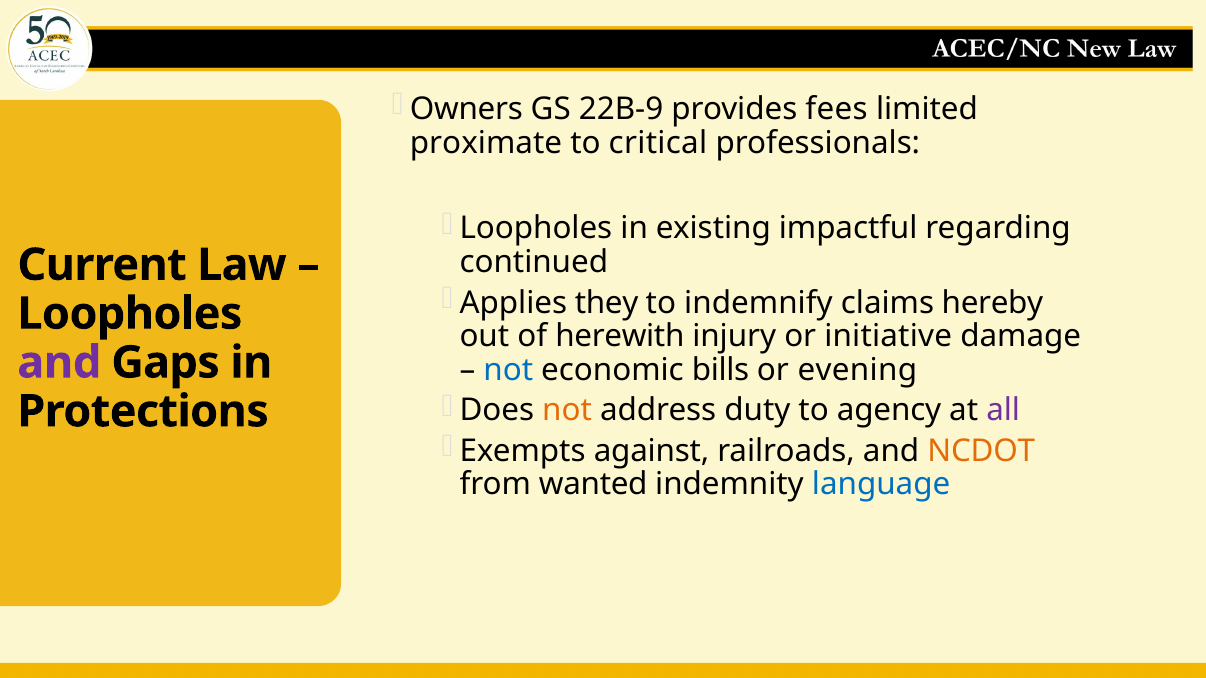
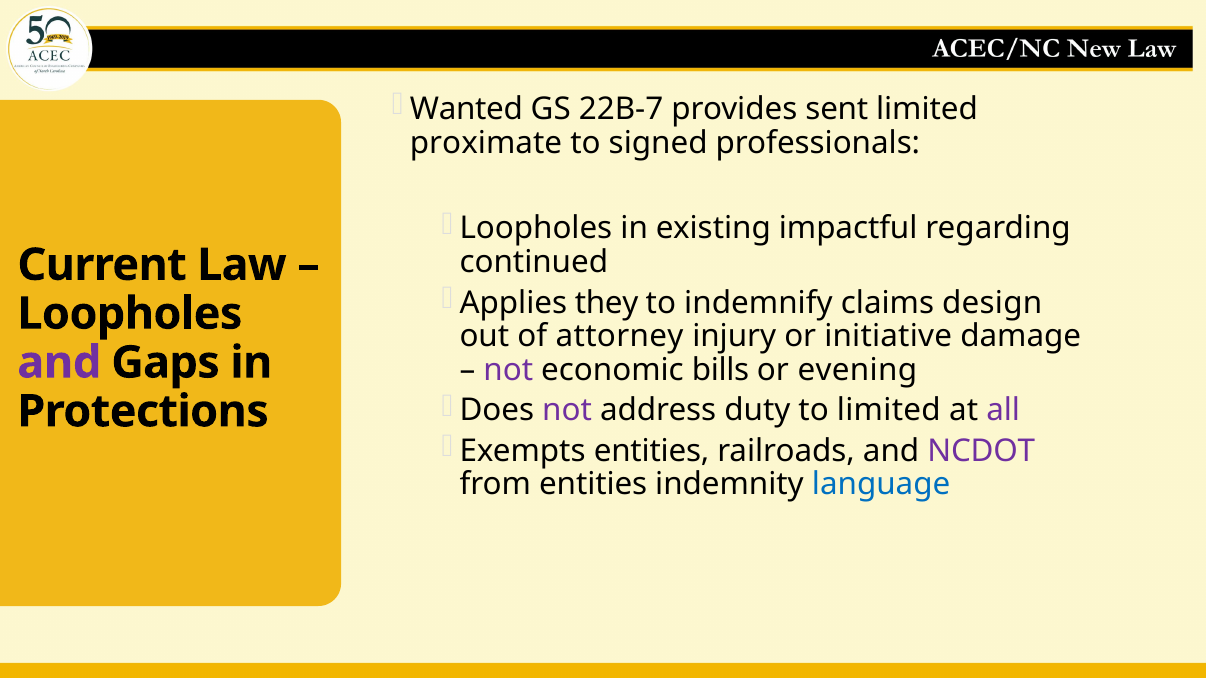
Owners: Owners -> Wanted
22B-9: 22B-9 -> 22B-7
fees: fees -> sent
critical: critical -> signed
hereby: hereby -> design
herewith: herewith -> attorney
not at (508, 371) colour: blue -> purple
not at (567, 411) colour: orange -> purple
to agency: agency -> limited
Exempts against: against -> entities
NCDOT colour: orange -> purple
from wanted: wanted -> entities
